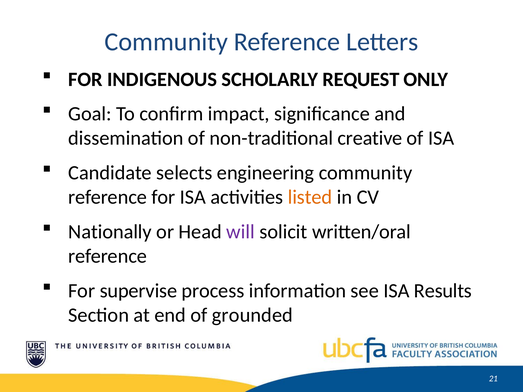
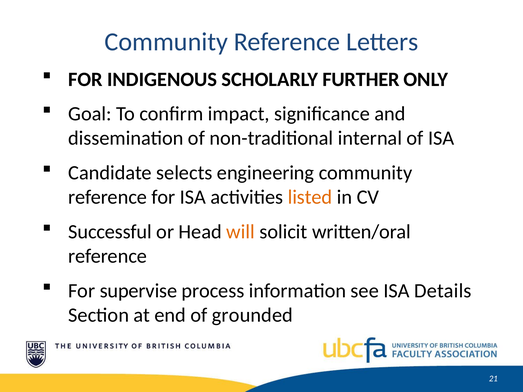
REQUEST: REQUEST -> FURTHER
creative: creative -> internal
Nationally: Nationally -> Successful
will colour: purple -> orange
Results: Results -> Details
